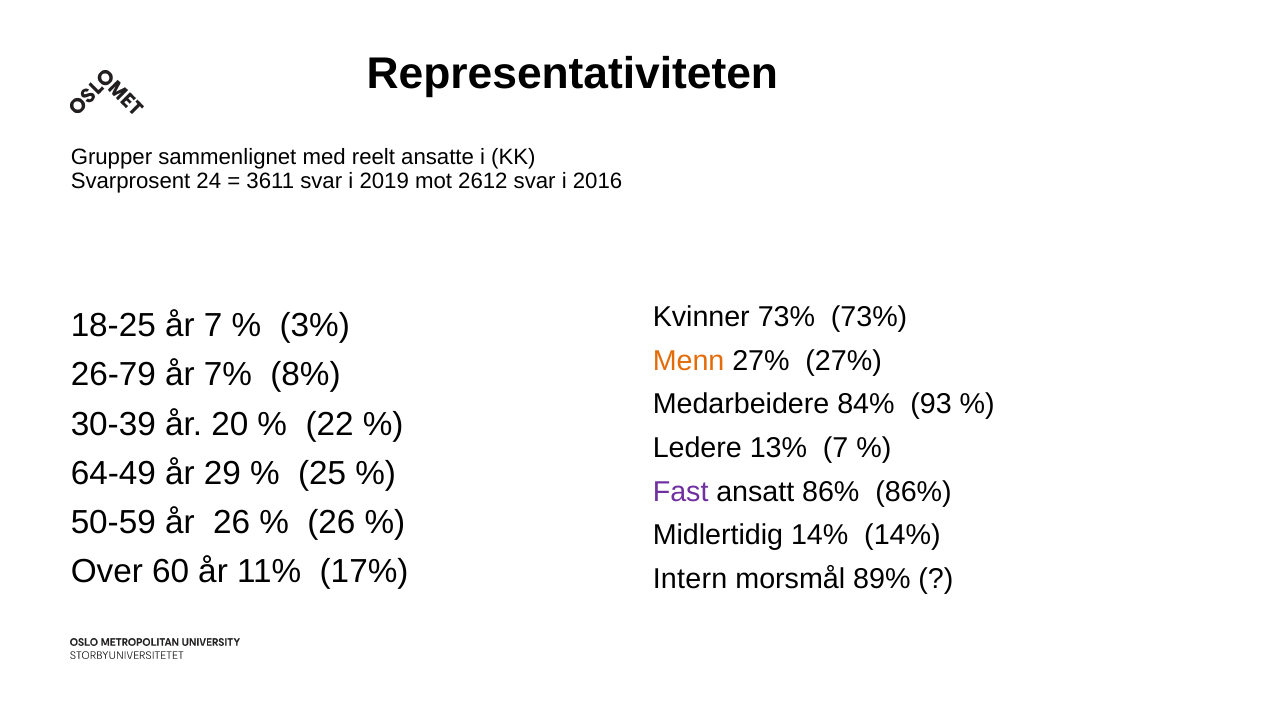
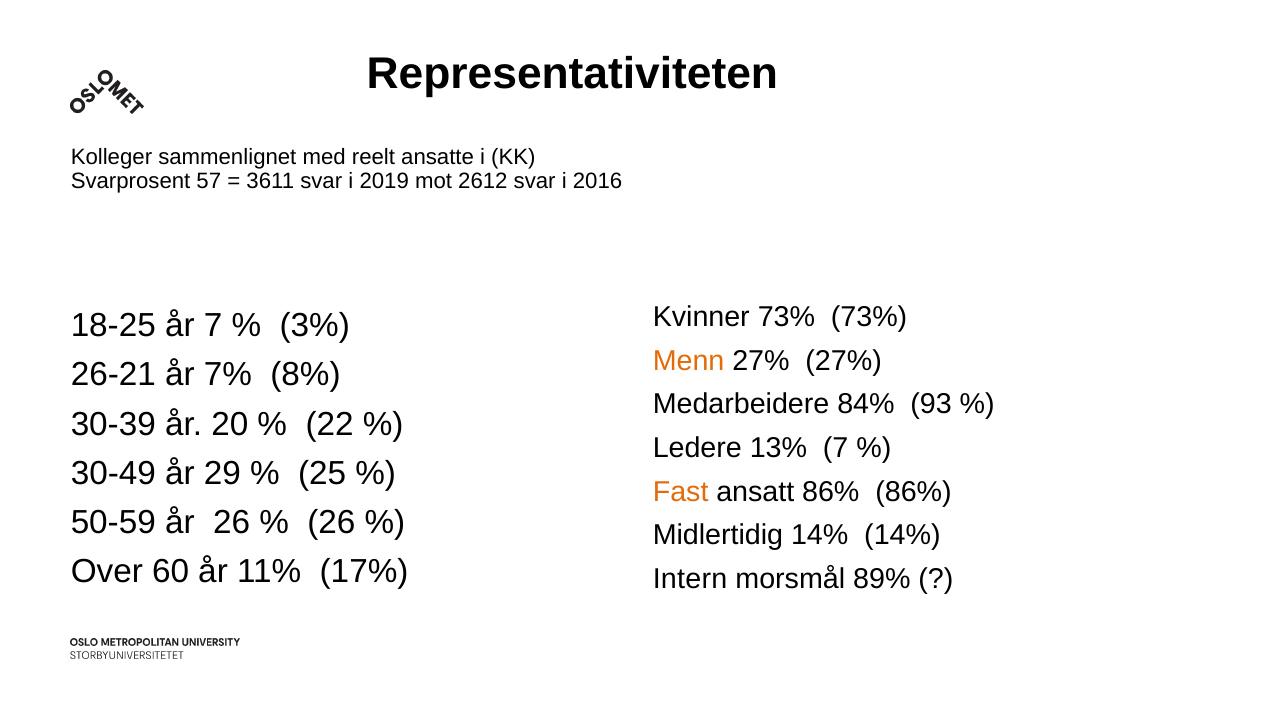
Grupper: Grupper -> Kolleger
24: 24 -> 57
26-79: 26-79 -> 26-21
64-49: 64-49 -> 30-49
Fast colour: purple -> orange
